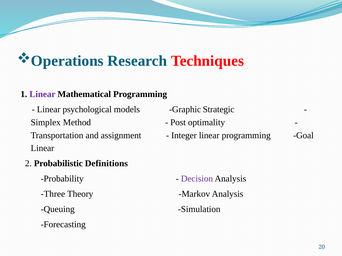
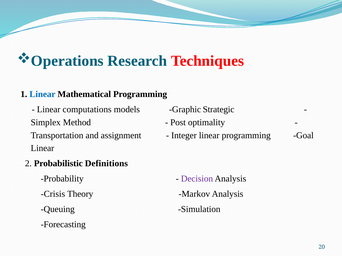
Linear at (42, 94) colour: purple -> blue
psychological: psychological -> computations
Three: Three -> Crisis
